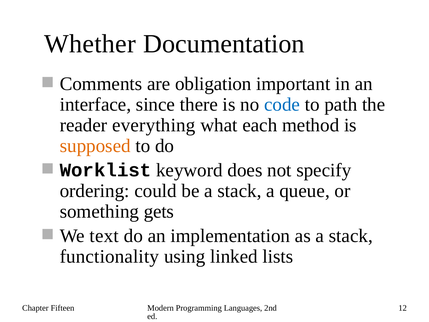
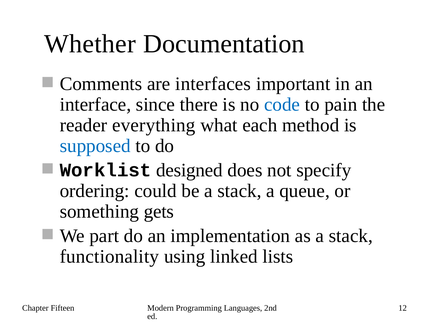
obligation: obligation -> interfaces
path: path -> pain
supposed colour: orange -> blue
keyword: keyword -> designed
text: text -> part
